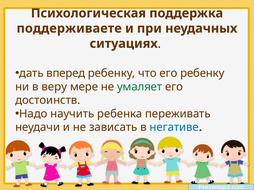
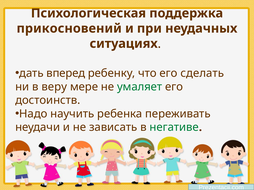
поддерживаете: поддерживаете -> прикосновений
его ребенку: ребенку -> сделать
негативе colour: blue -> green
